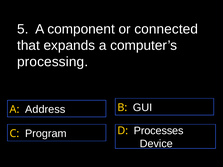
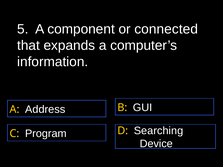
processing: processing -> information
Processes: Processes -> Searching
